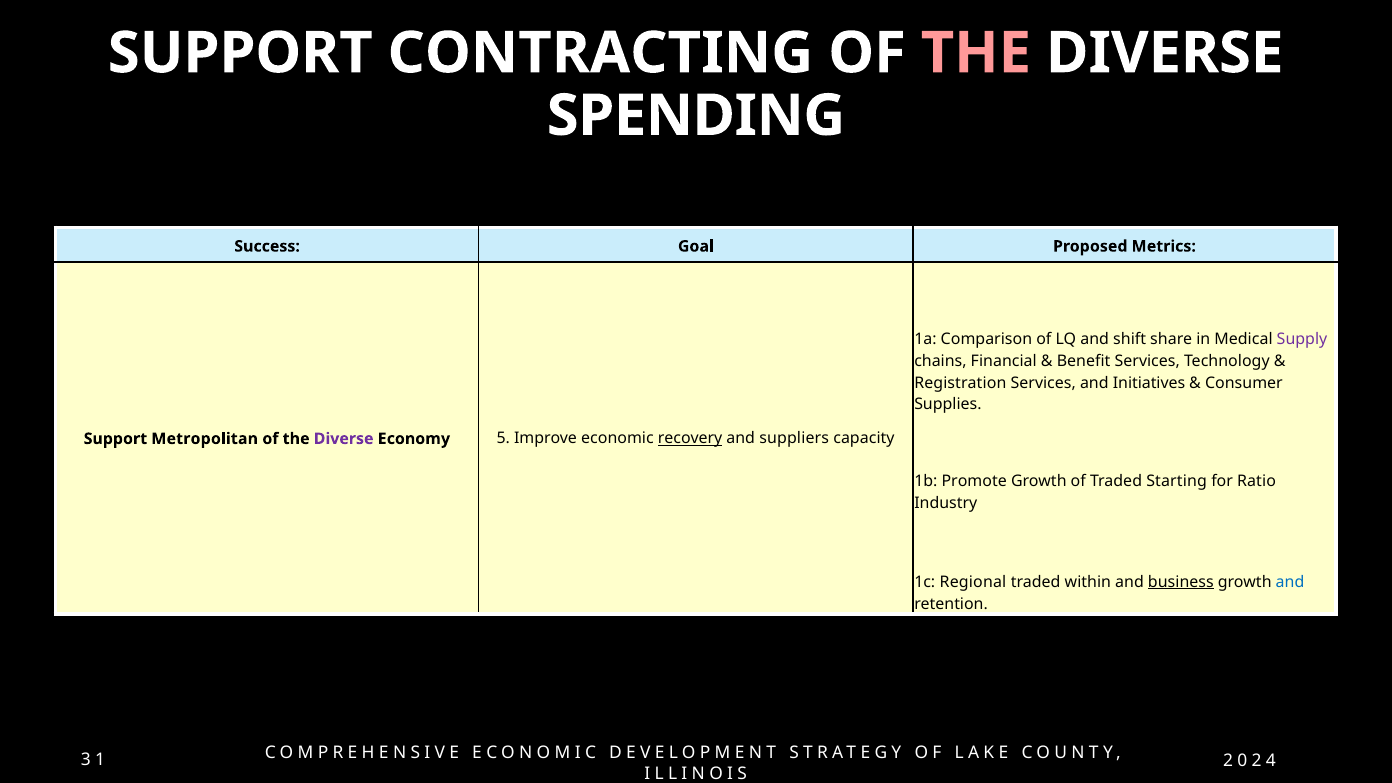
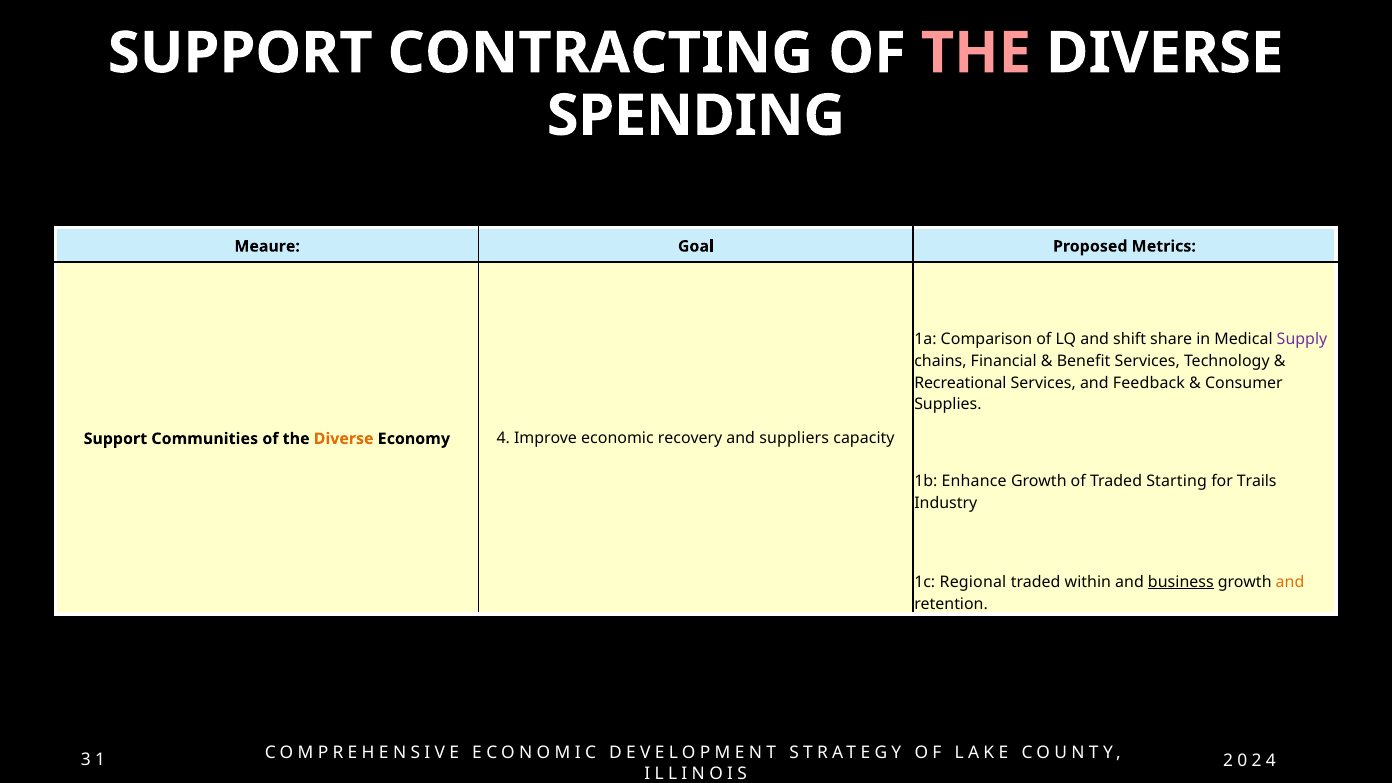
Success: Success -> Meaure
Registration: Registration -> Recreational
Initiatives: Initiatives -> Feedback
Metropolitan: Metropolitan -> Communities
Diverse at (344, 439) colour: purple -> orange
5: 5 -> 4
recovery underline: present -> none
Promote: Promote -> Enhance
Ratio: Ratio -> Trails
and at (1290, 582) colour: blue -> orange
